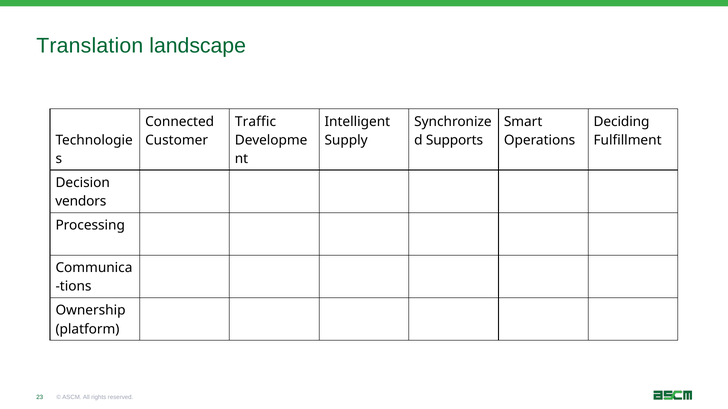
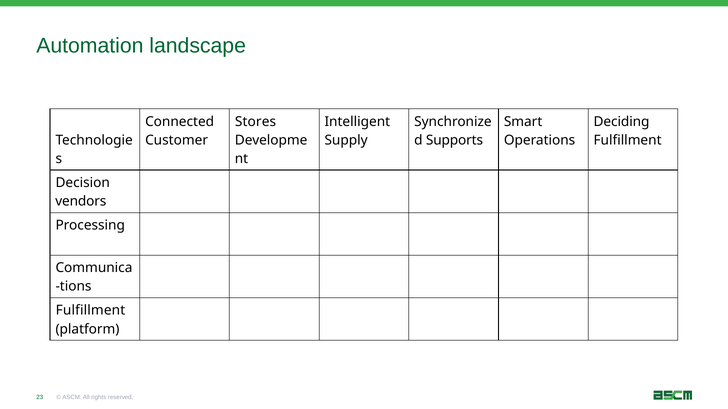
Translation: Translation -> Automation
Traffic: Traffic -> Stores
Ownership at (91, 311): Ownership -> Fulfillment
